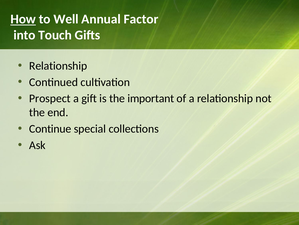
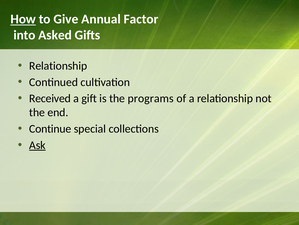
Well: Well -> Give
Touch: Touch -> Asked
Prospect: Prospect -> Received
important: important -> programs
Ask underline: none -> present
